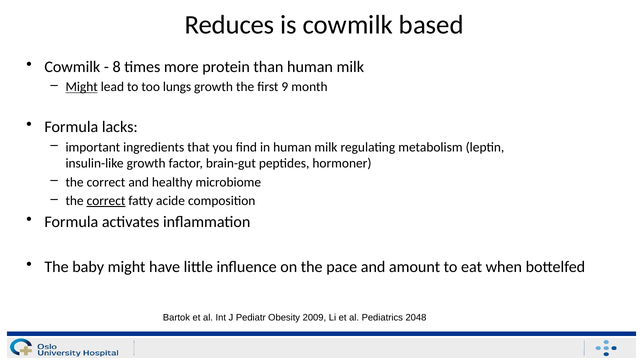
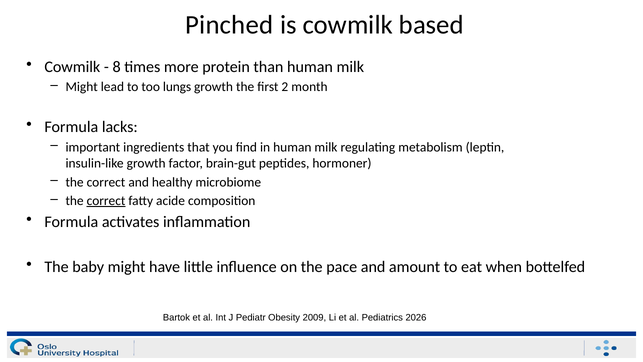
Reduces: Reduces -> Pinched
Might at (82, 87) underline: present -> none
9: 9 -> 2
2048: 2048 -> 2026
